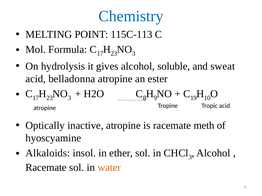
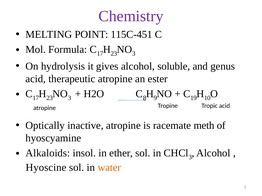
Chemistry colour: blue -> purple
115C-113: 115C-113 -> 115C-451
sweat: sweat -> genus
belladonna: belladonna -> therapeutic
Racemate at (46, 168): Racemate -> Hyoscine
